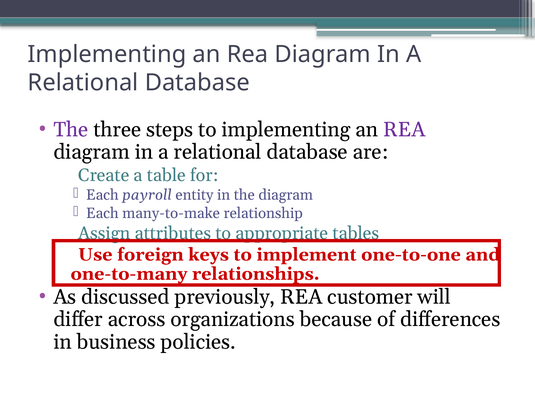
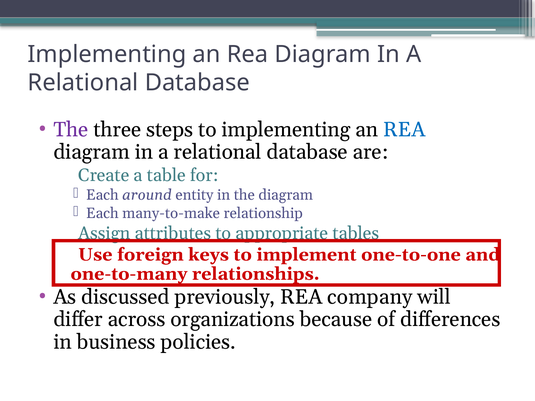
REA at (404, 130) colour: purple -> blue
payroll: payroll -> around
customer: customer -> company
